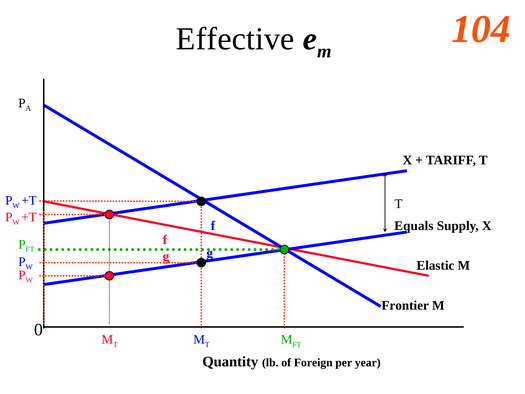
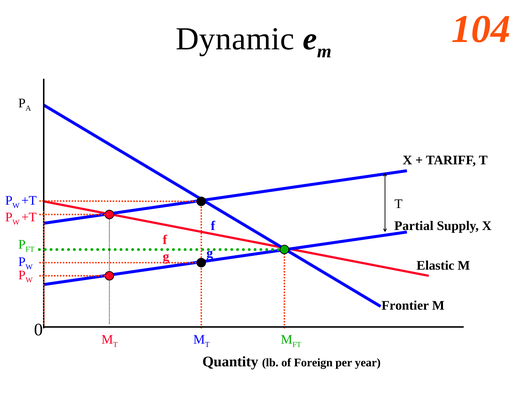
Effective: Effective -> Dynamic
Equals: Equals -> Partial
